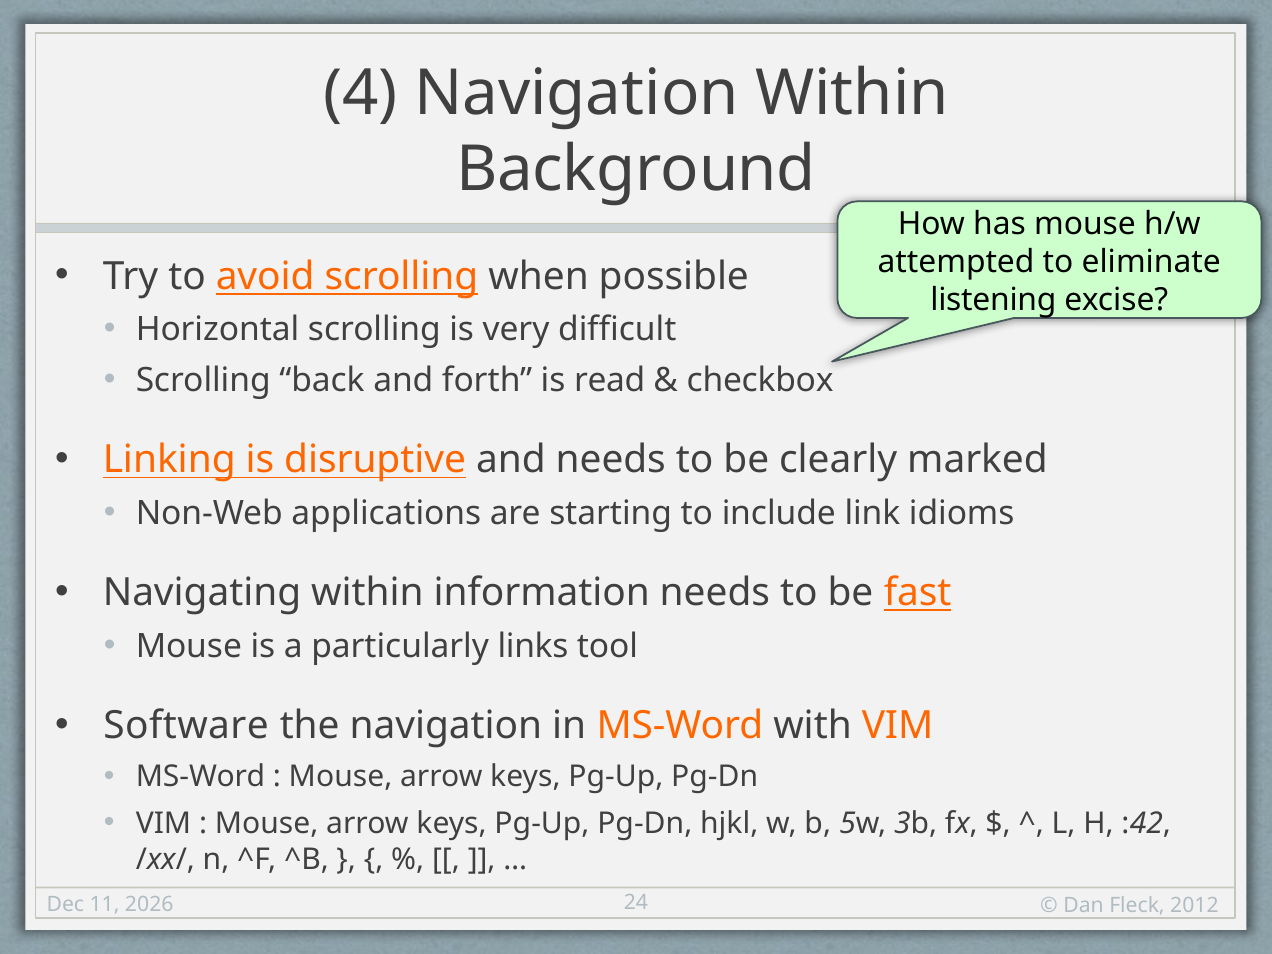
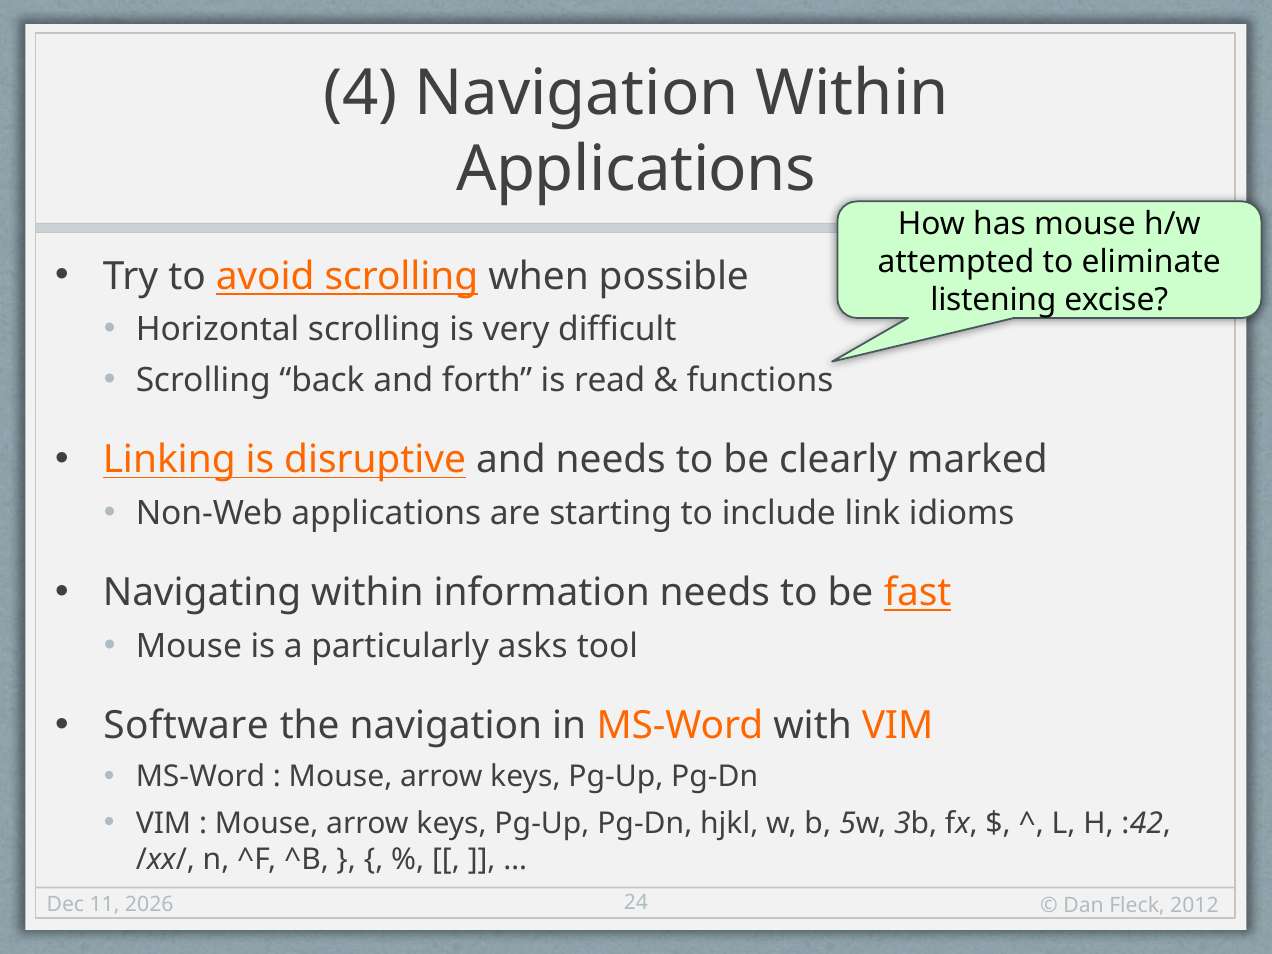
Background at (636, 170): Background -> Applications
checkbox: checkbox -> functions
links: links -> asks
